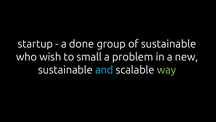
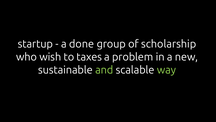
of sustainable: sustainable -> scholarship
small: small -> taxes
and colour: light blue -> light green
